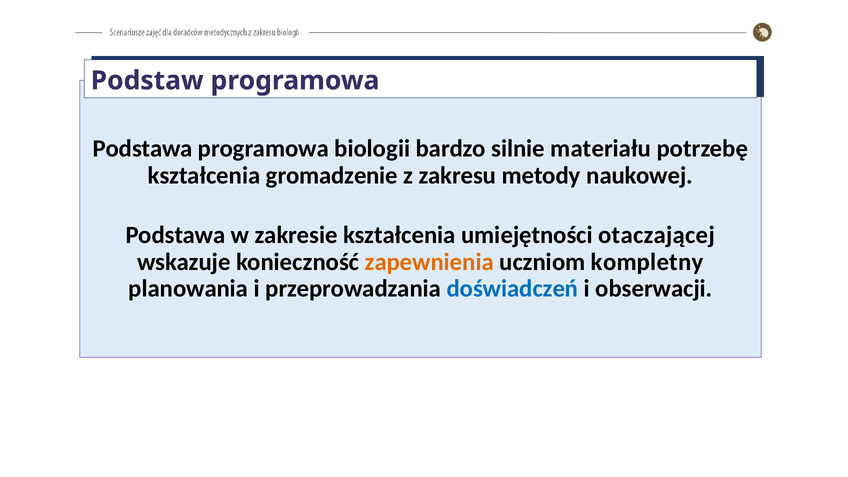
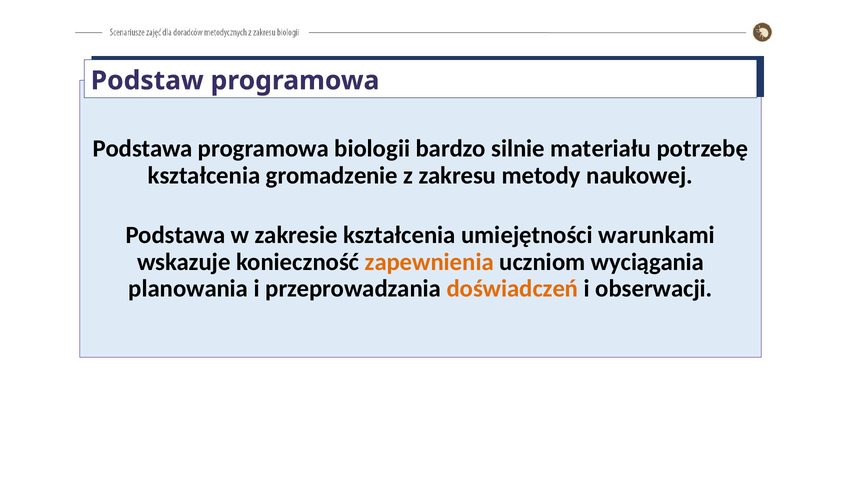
otaczającej: otaczającej -> warunkami
kompletny: kompletny -> wyciągania
doświadczeń colour: blue -> orange
